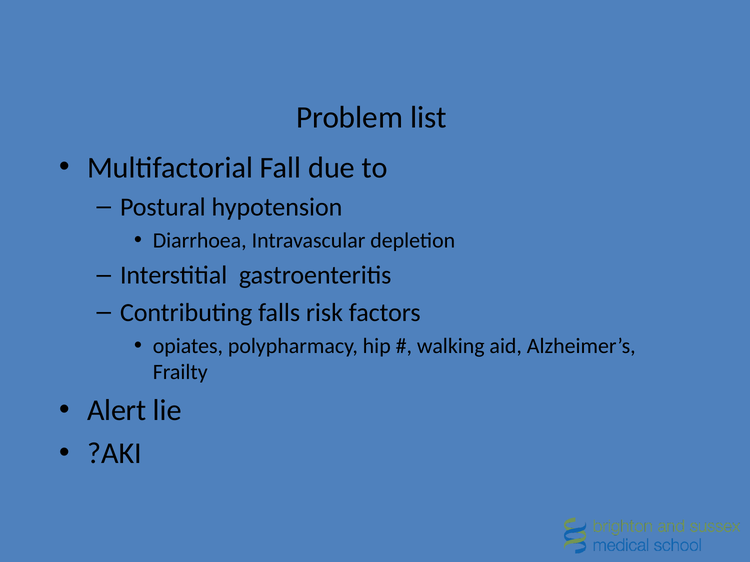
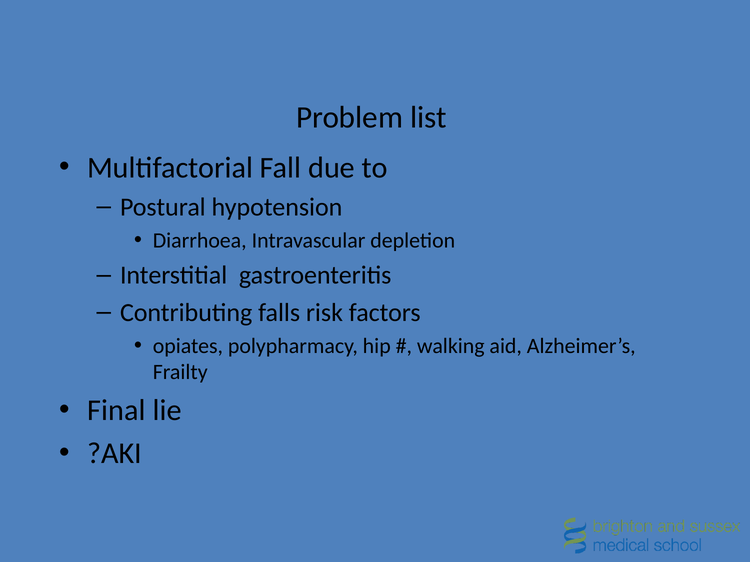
Alert: Alert -> Final
